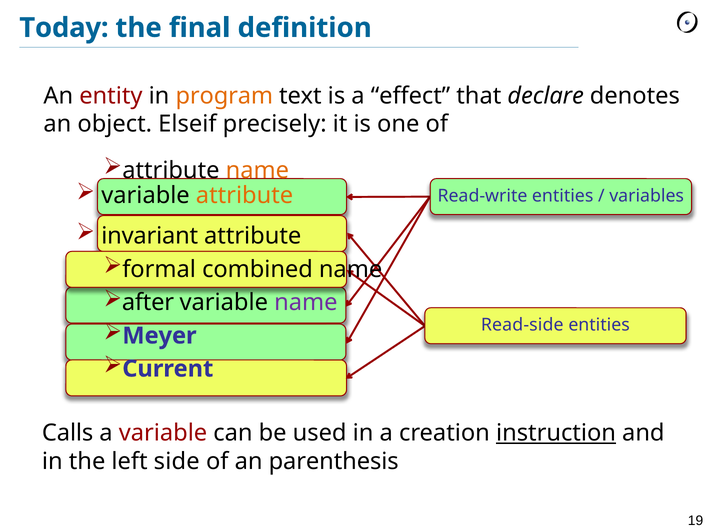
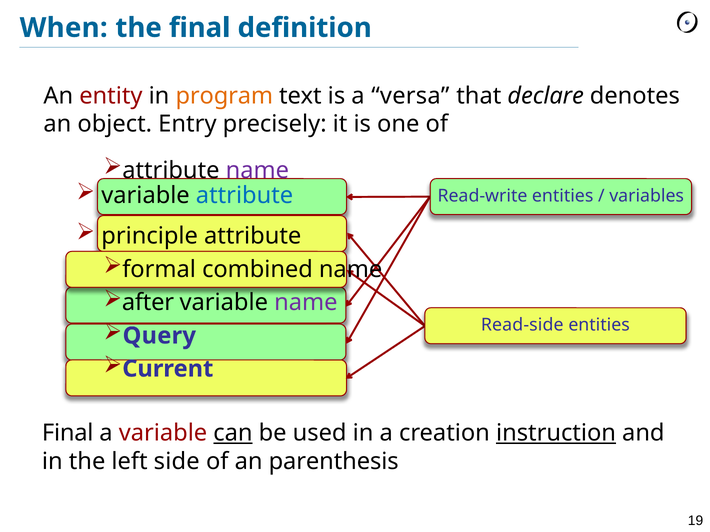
Today: Today -> When
effect: effect -> versa
Elseif: Elseif -> Entry
name at (257, 170) colour: orange -> purple
attribute at (245, 196) colour: orange -> blue
invariant: invariant -> principle
Meyer: Meyer -> Query
Calls at (68, 434): Calls -> Final
can underline: none -> present
